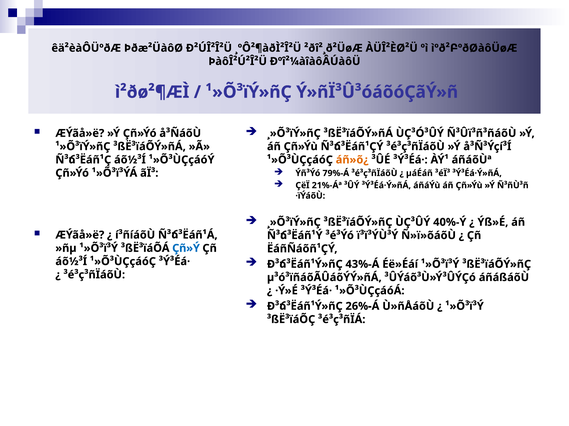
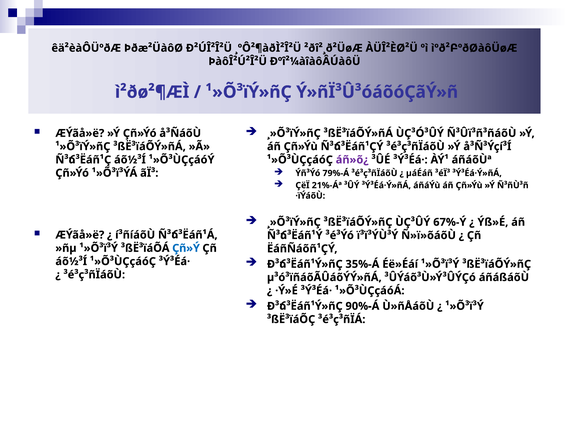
áñ»õ¿ colour: orange -> purple
40%-Ý: 40%-Ý -> 67%-Ý
43%-Á: 43%-Á -> 35%-Á
26%-Á: 26%-Á -> 90%-Á
